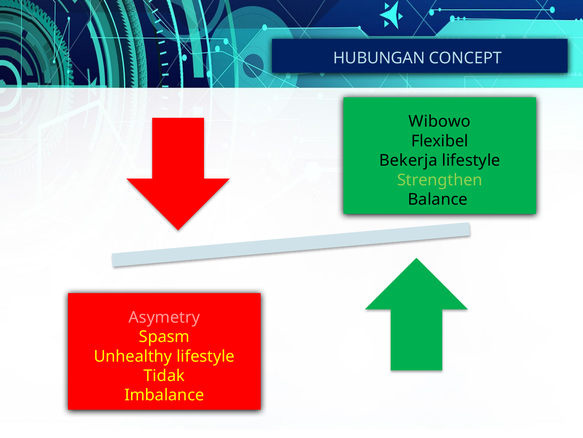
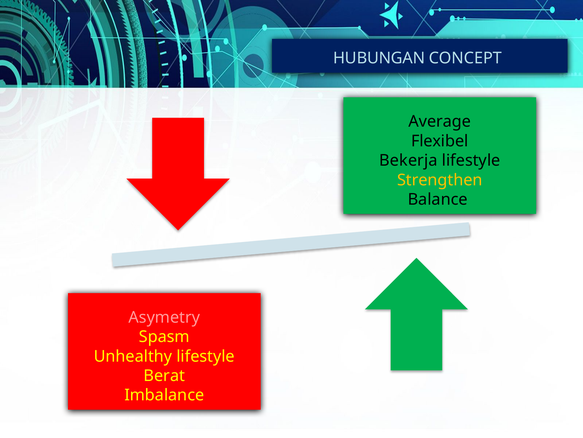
Wibowo: Wibowo -> Average
Strengthen colour: light green -> yellow
Tidak: Tidak -> Berat
